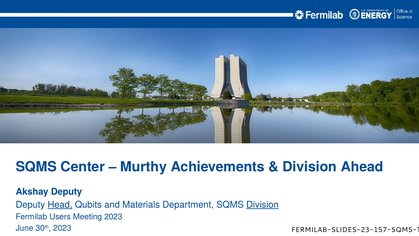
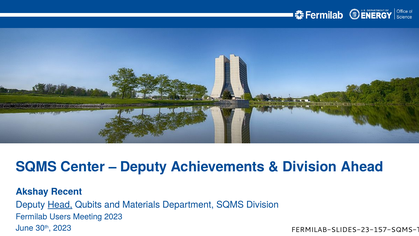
Murthy at (144, 167): Murthy -> Deputy
Akshay Deputy: Deputy -> Recent
Division at (263, 204) underline: present -> none
